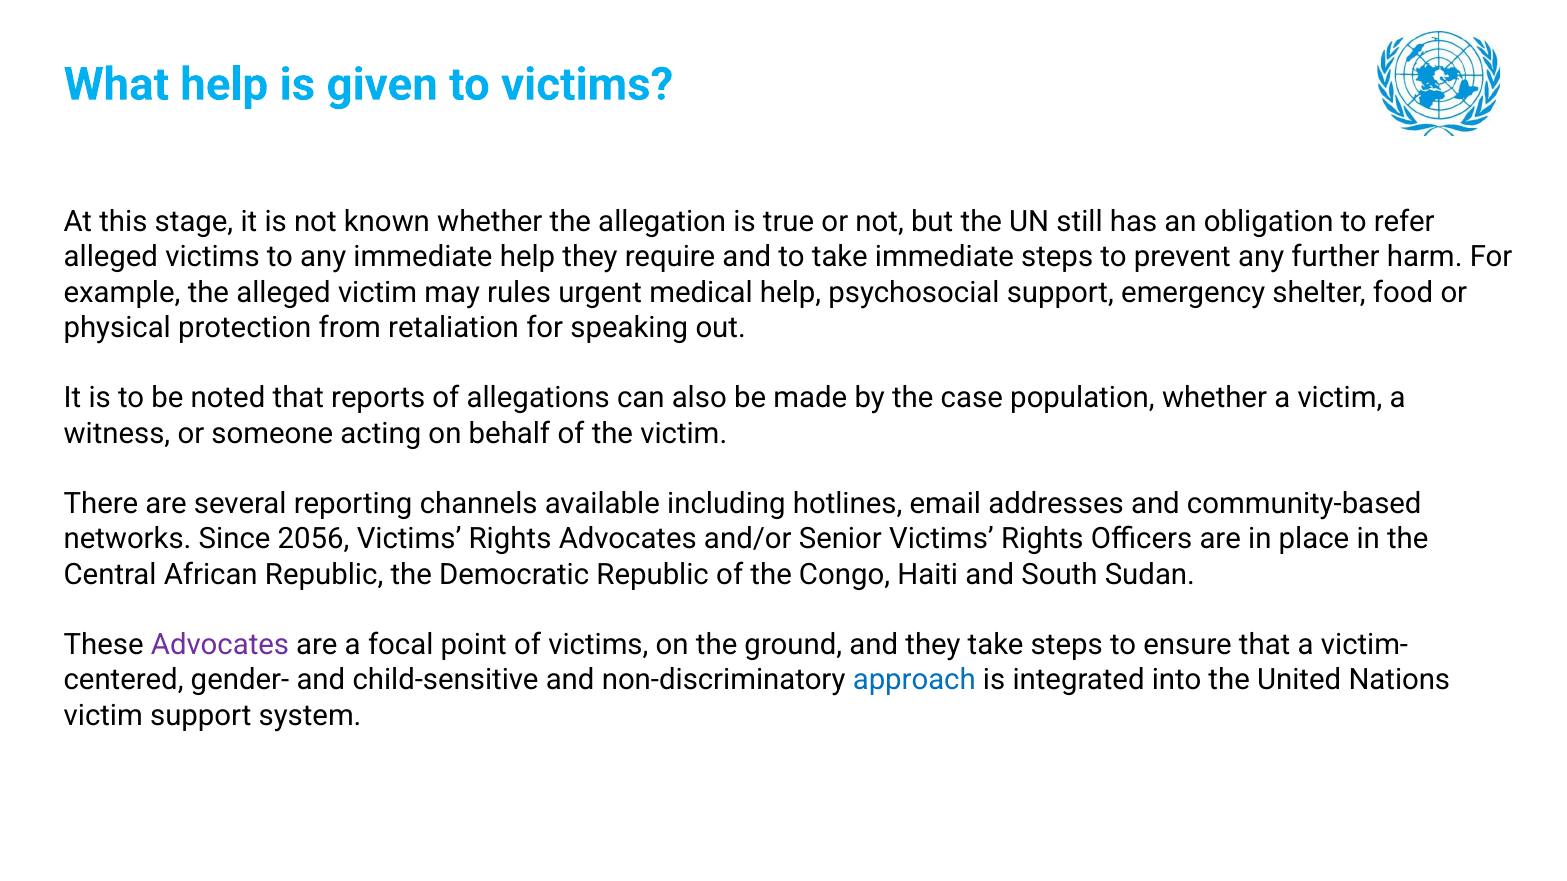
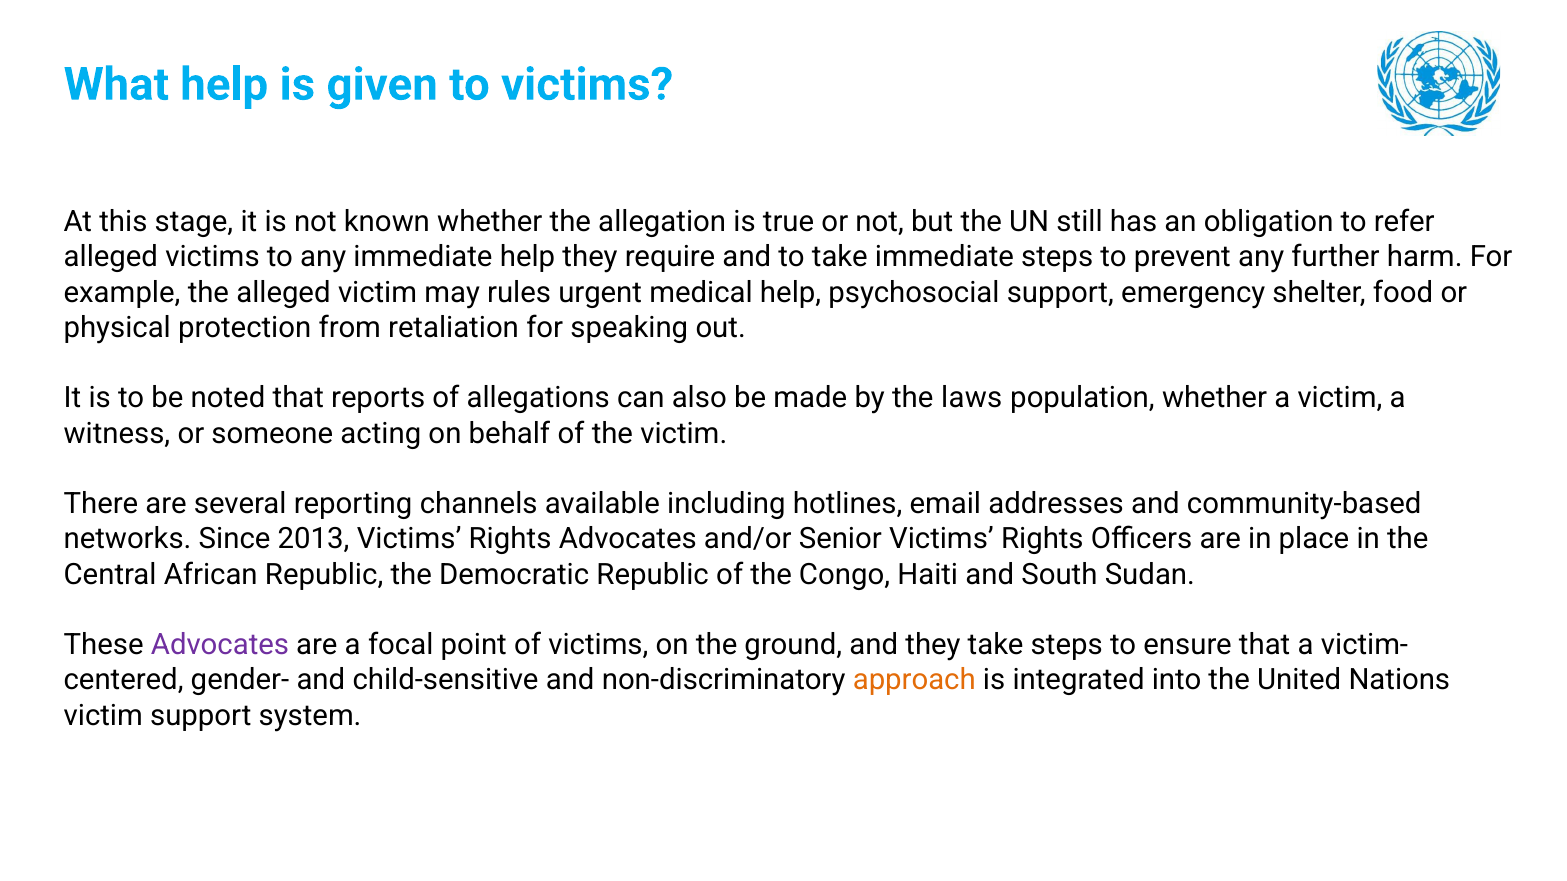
case: case -> laws
2056: 2056 -> 2013
approach colour: blue -> orange
